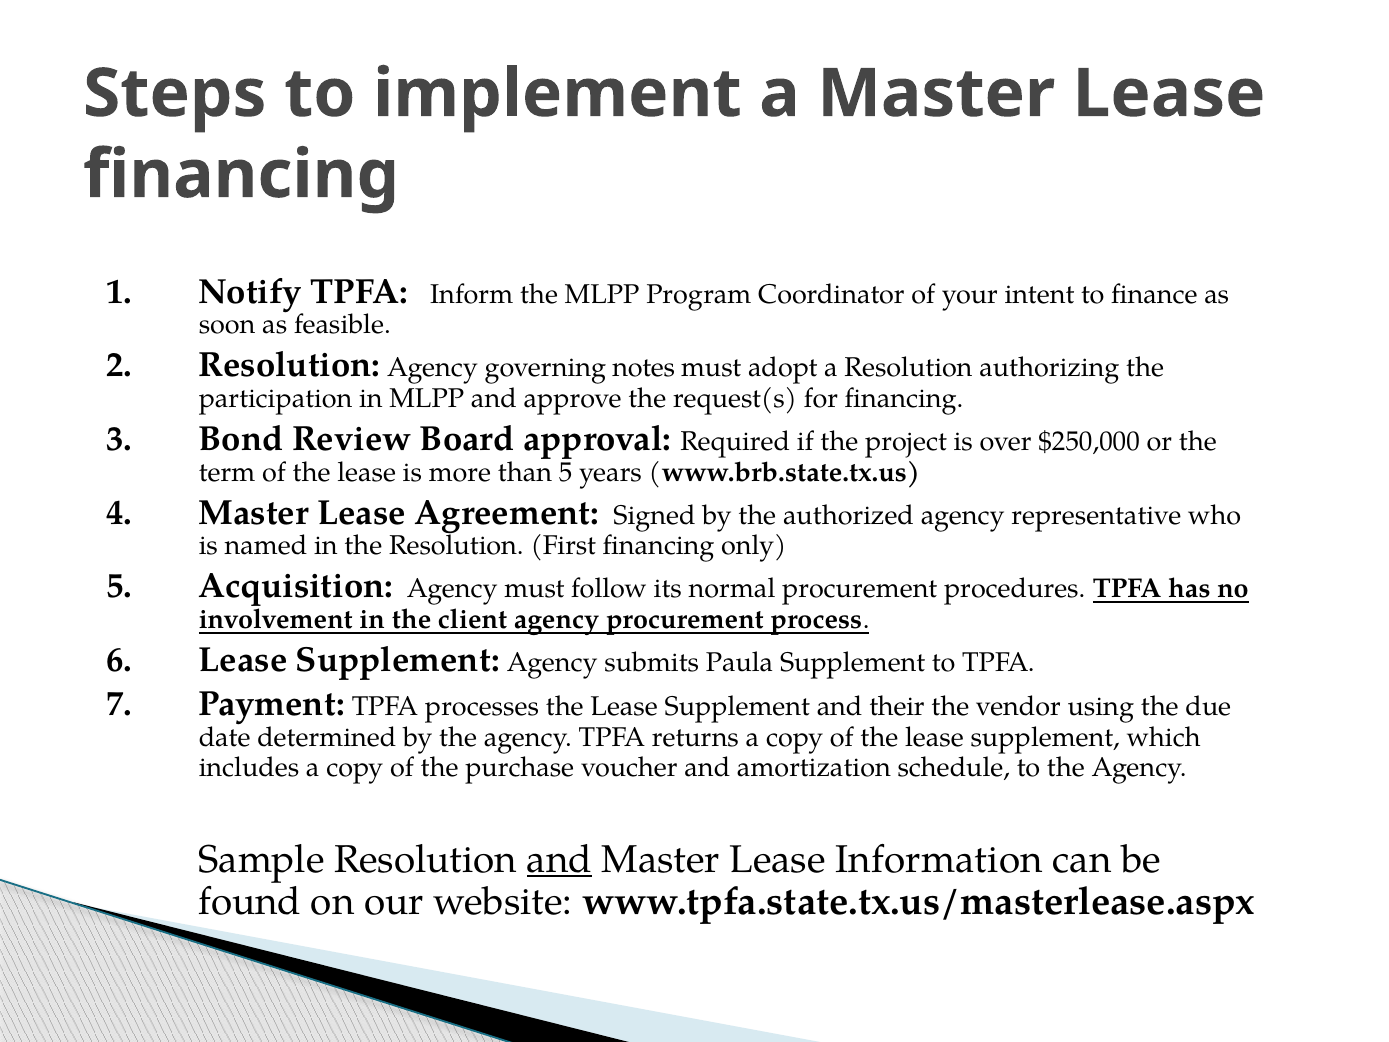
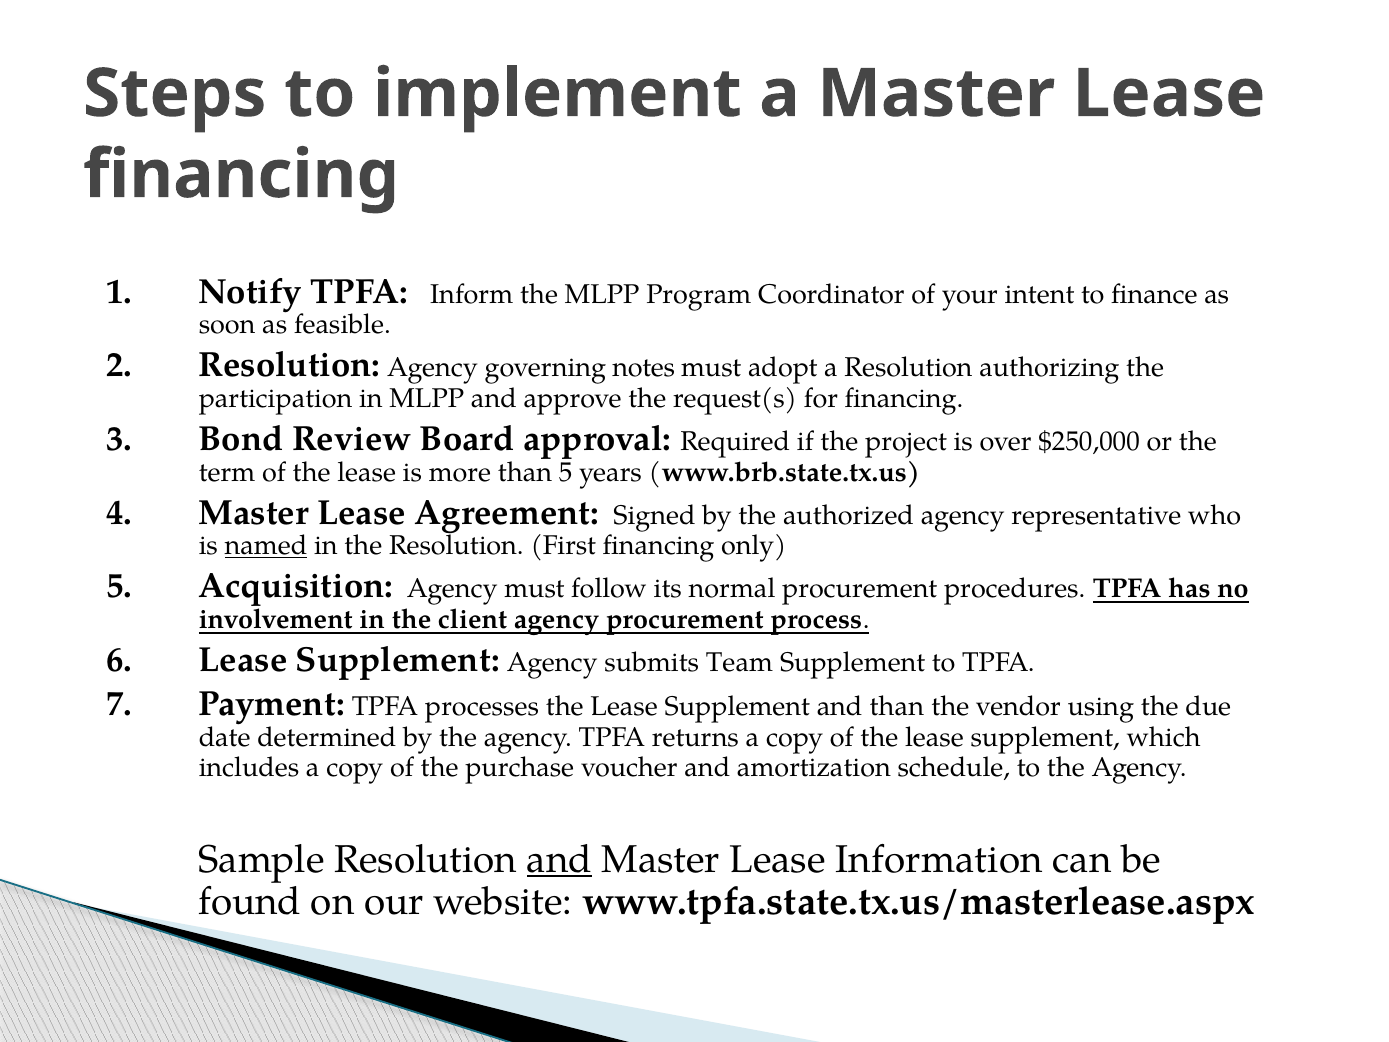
named underline: none -> present
Paula: Paula -> Team
and their: their -> than
